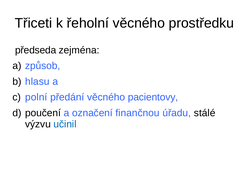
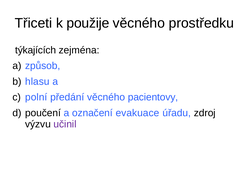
řeholní: řeholní -> použije
předseda: předseda -> týkajících
finančnou: finančnou -> evakuace
stálé: stálé -> zdroj
učinil colour: blue -> purple
